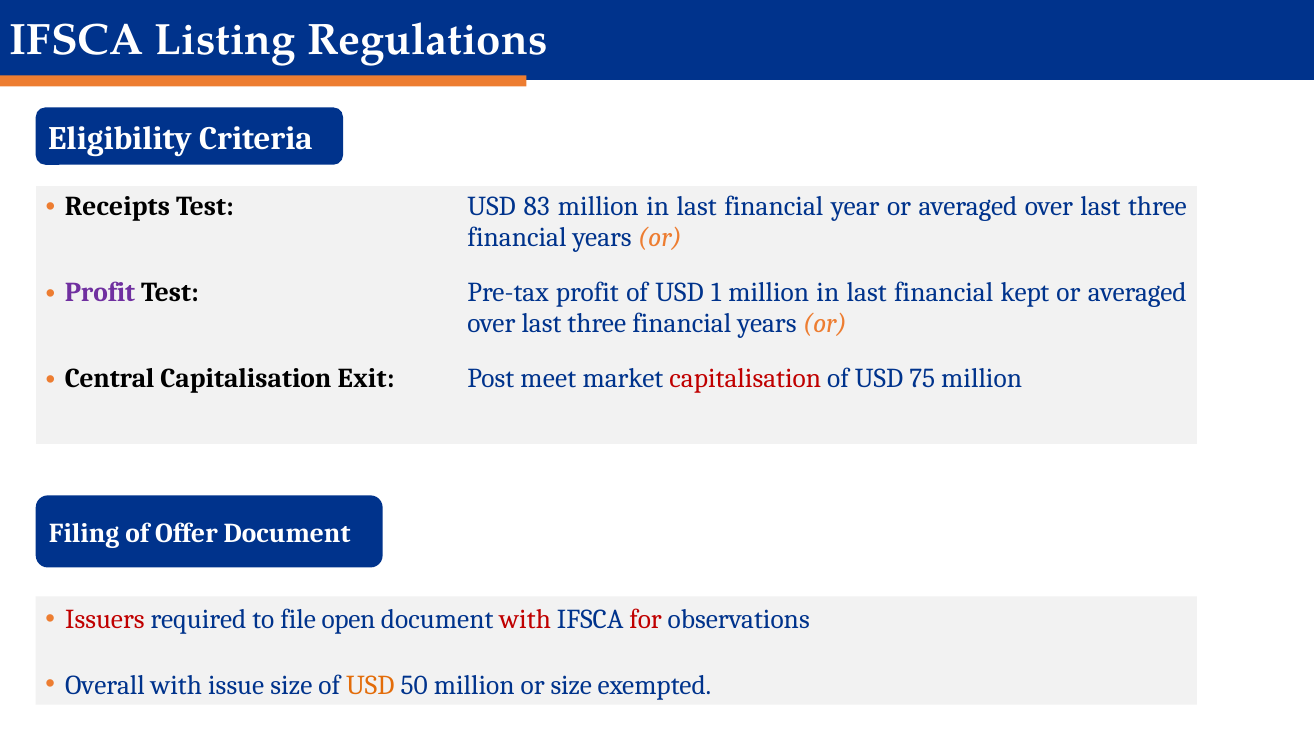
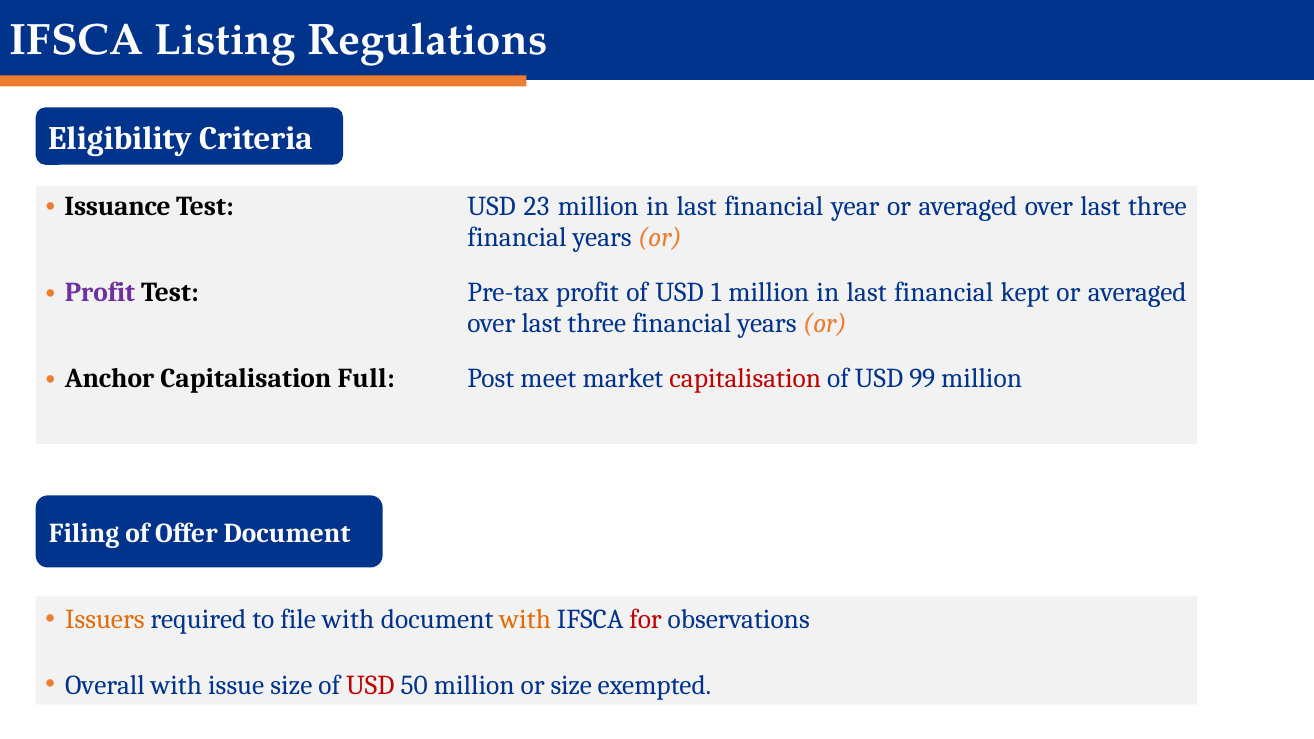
Receipts: Receipts -> Issuance
83: 83 -> 23
Central: Central -> Anchor
Exit: Exit -> Full
75: 75 -> 99
Issuers colour: red -> orange
file open: open -> with
with at (525, 620) colour: red -> orange
USD at (370, 685) colour: orange -> red
